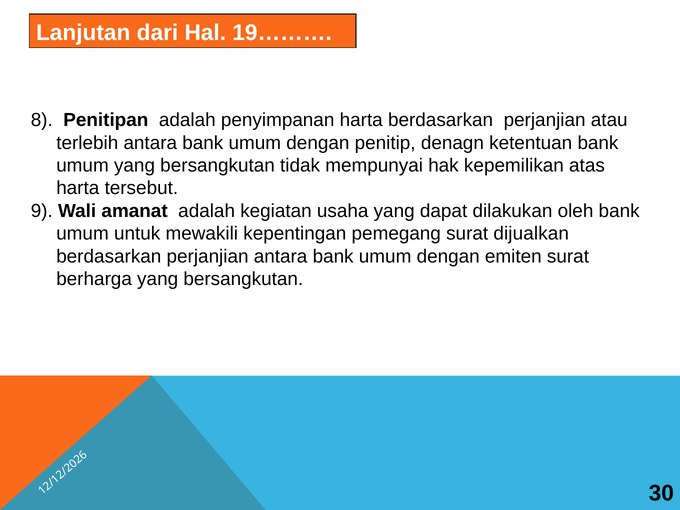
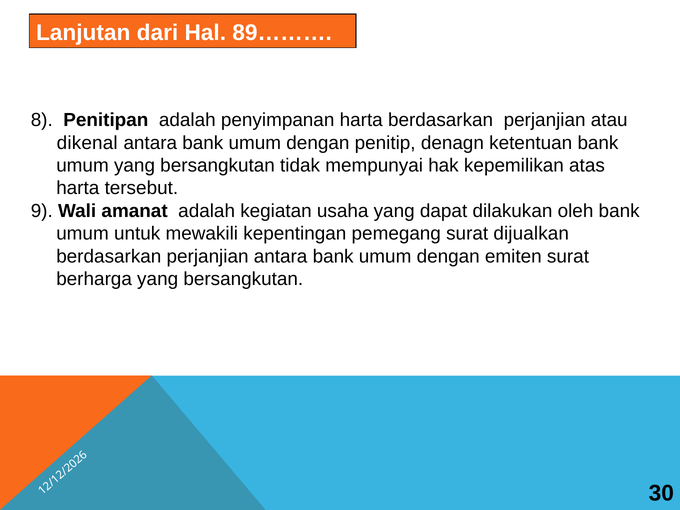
19………: 19……… -> 89………
terlebih: terlebih -> dikenal
